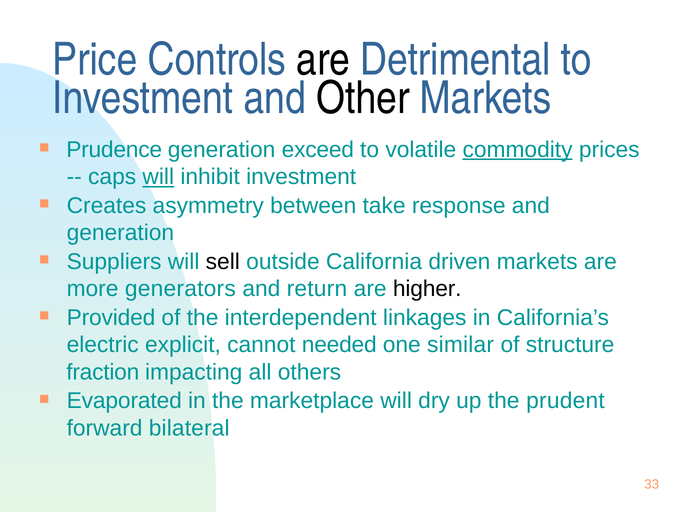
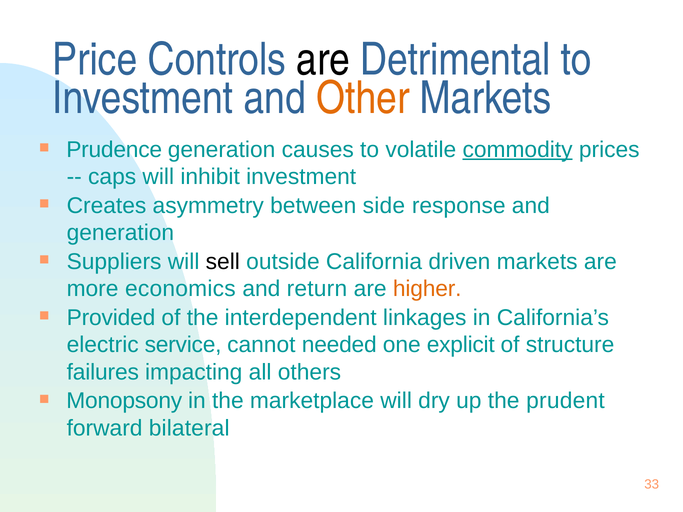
Other colour: black -> orange
exceed: exceed -> causes
will at (158, 177) underline: present -> none
take: take -> side
generators: generators -> economics
higher colour: black -> orange
explicit: explicit -> service
similar: similar -> explicit
fraction: fraction -> failures
Evaporated: Evaporated -> Monopsony
